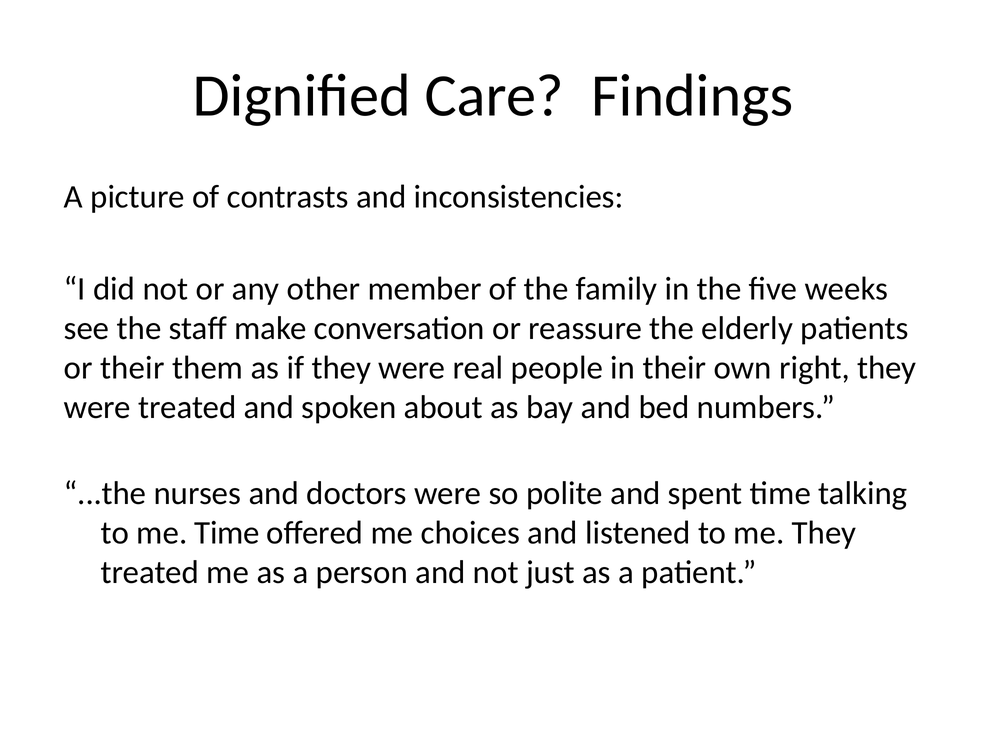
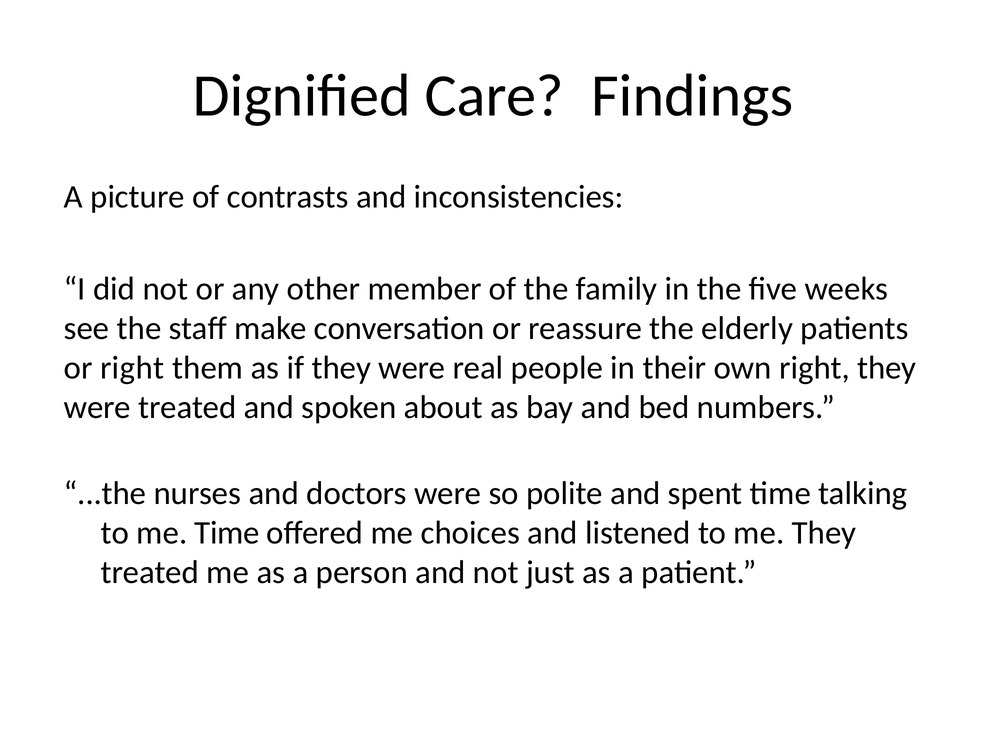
or their: their -> right
